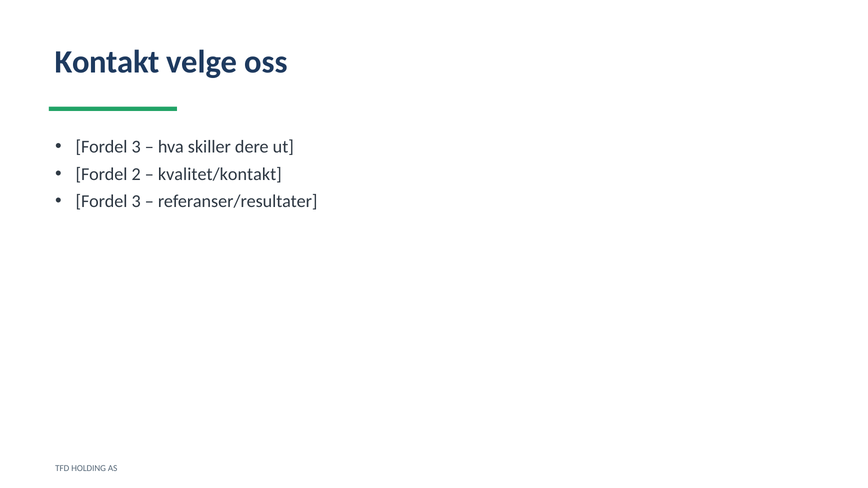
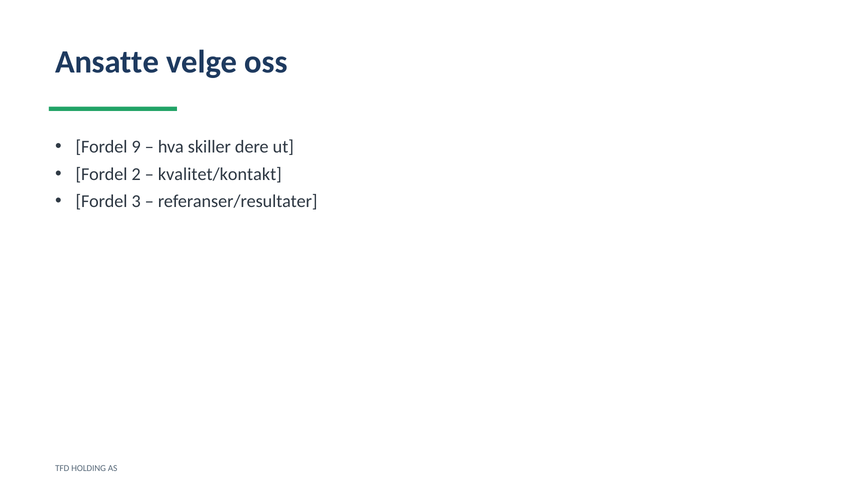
Kontakt: Kontakt -> Ansatte
3 at (136, 147): 3 -> 9
